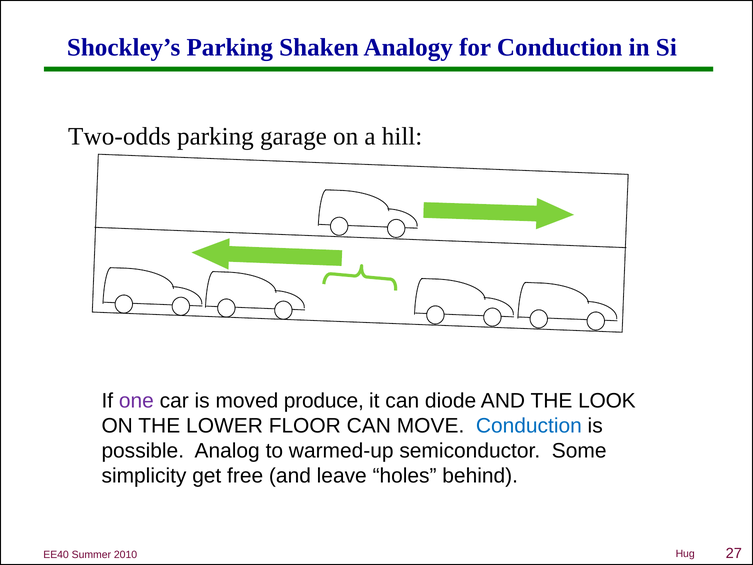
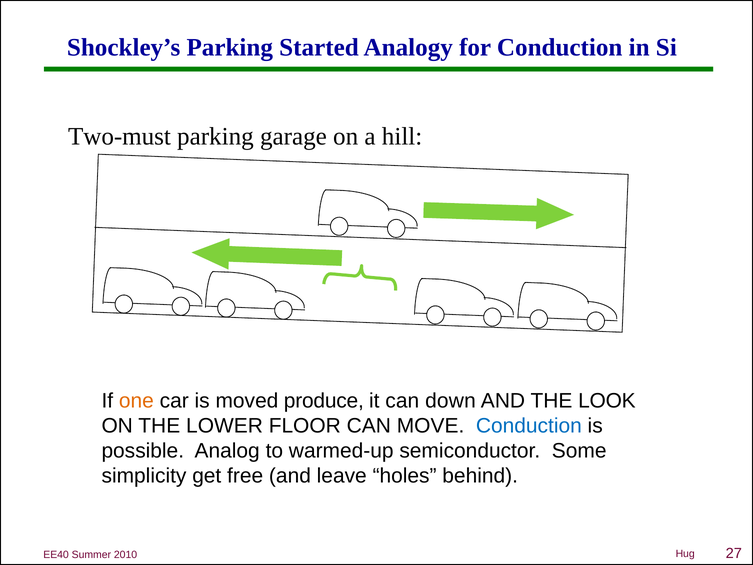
Shaken: Shaken -> Started
Two-odds: Two-odds -> Two-must
one colour: purple -> orange
diode: diode -> down
